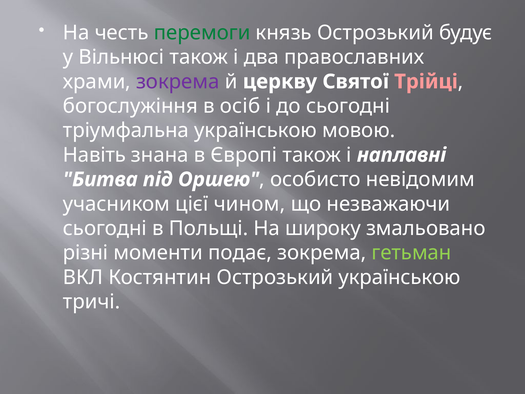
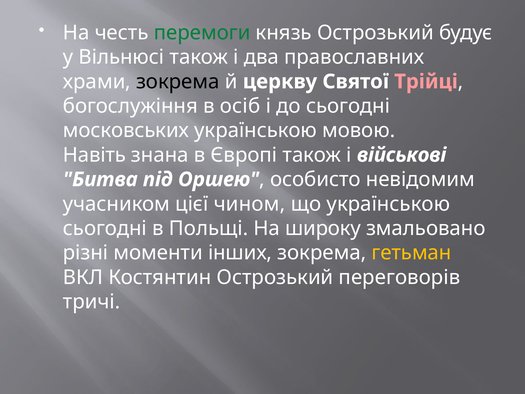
зокрема at (178, 82) colour: purple -> black
тріумфальна: тріумфальна -> московських
наплавні: наплавні -> військові
що незважаючи: незважаючи -> українською
подає: подає -> інших
гетьман colour: light green -> yellow
Острозький українською: українською -> переговорів
